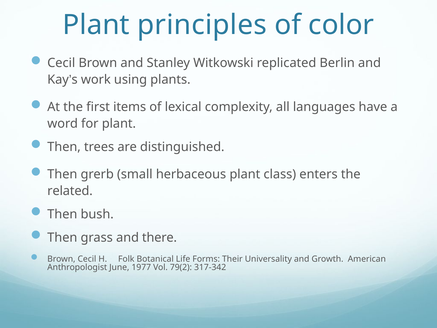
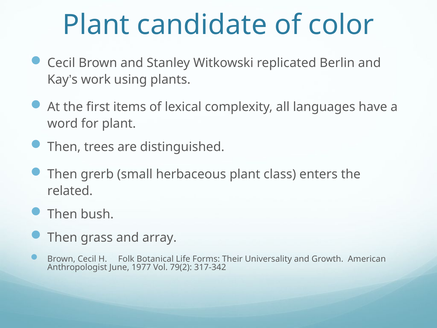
principles: principles -> candidate
there: there -> array
